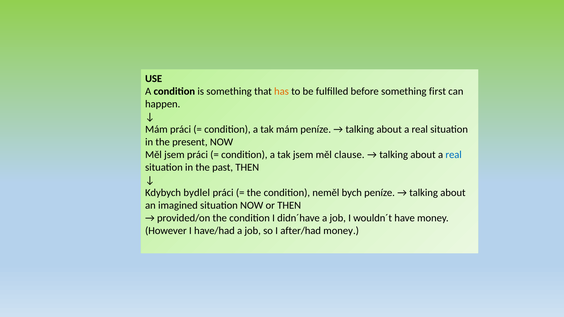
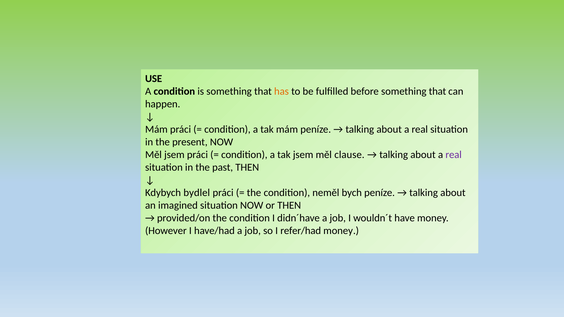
before something first: first -> that
real at (454, 155) colour: blue -> purple
after/had: after/had -> refer/had
